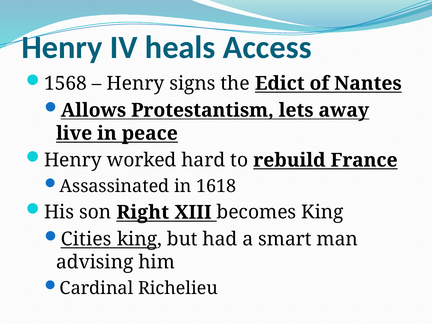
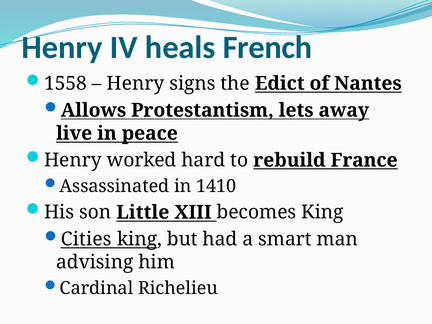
Access: Access -> French
1568: 1568 -> 1558
1618: 1618 -> 1410
Right: Right -> Little
